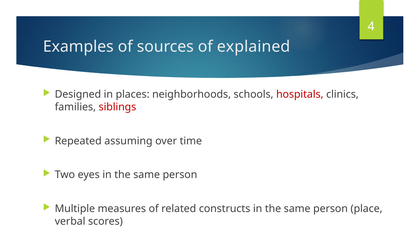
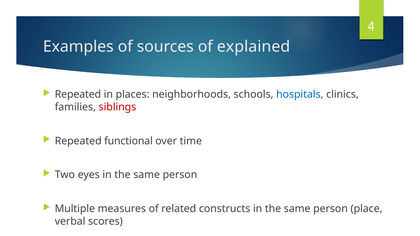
Designed at (78, 95): Designed -> Repeated
hospitals colour: red -> blue
assuming: assuming -> functional
